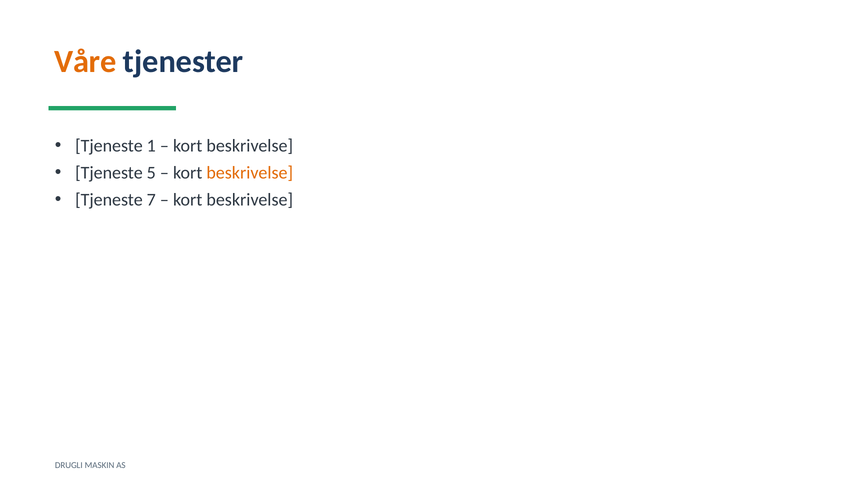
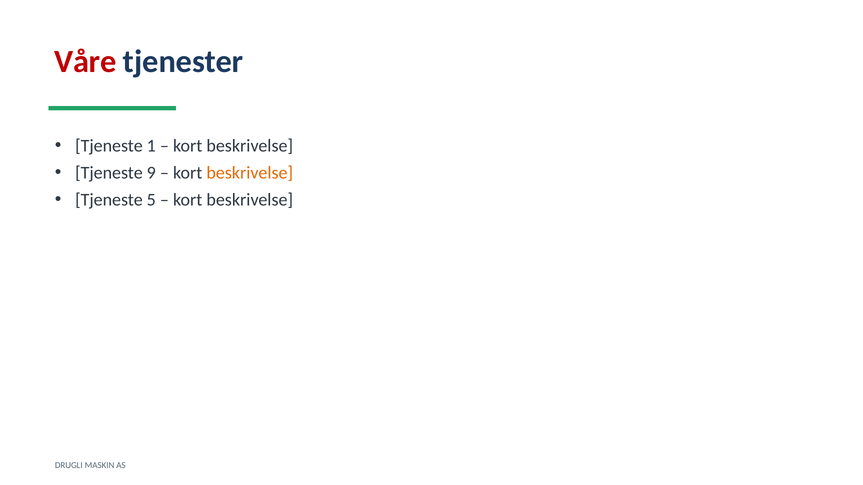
Våre colour: orange -> red
5: 5 -> 9
7: 7 -> 5
